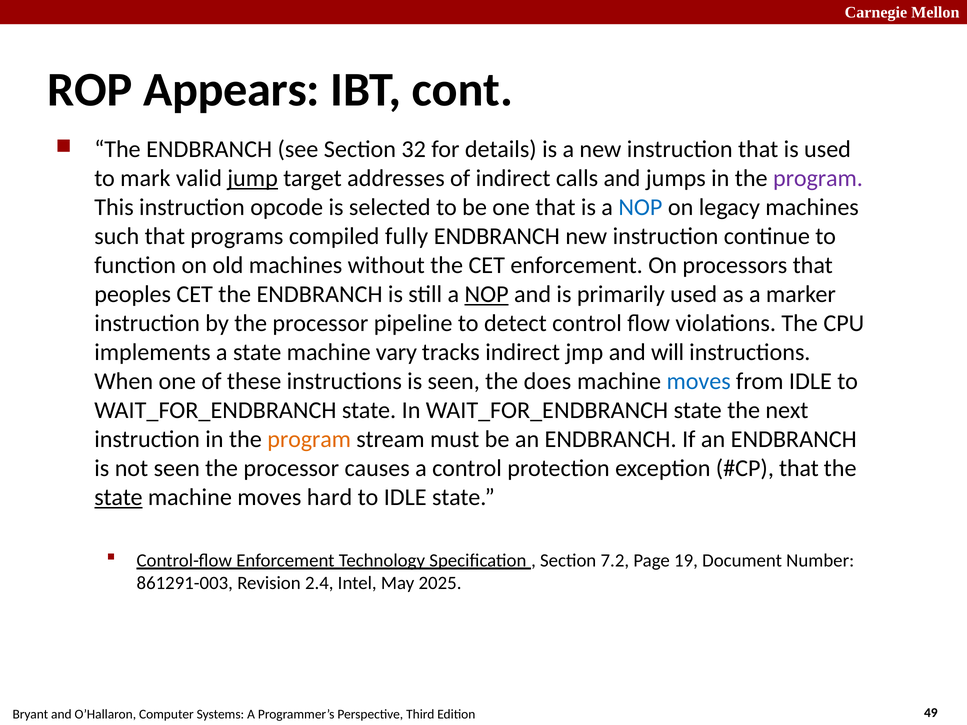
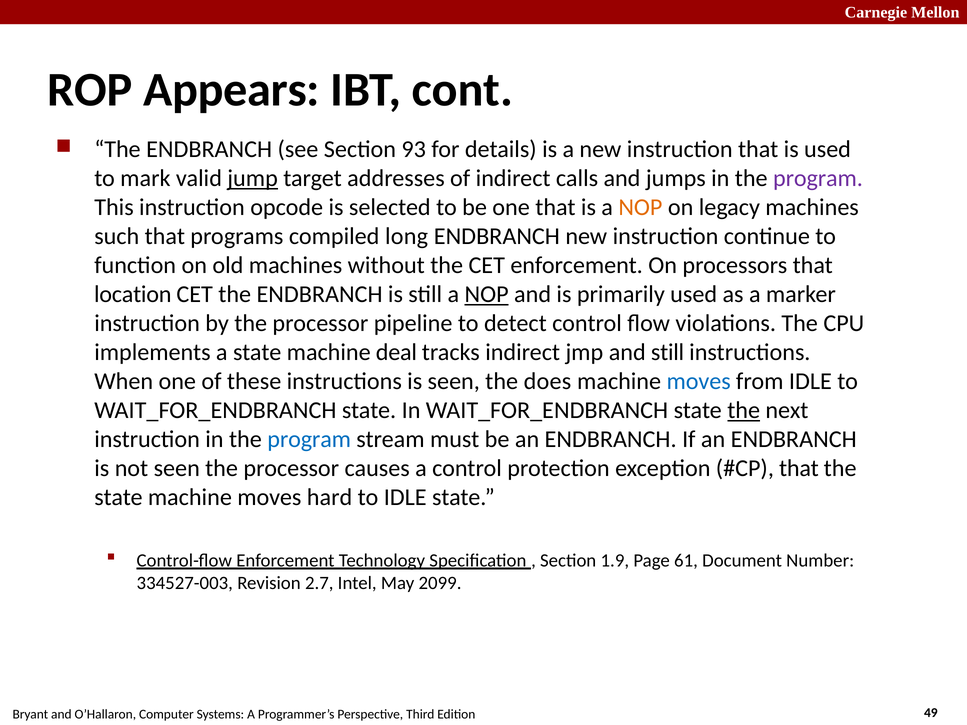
32: 32 -> 93
NOP at (640, 207) colour: blue -> orange
fully: fully -> long
peoples: peoples -> location
vary: vary -> deal
and will: will -> still
the at (744, 411) underline: none -> present
program at (309, 440) colour: orange -> blue
state at (118, 498) underline: present -> none
7.2: 7.2 -> 1.9
19: 19 -> 61
861291-003: 861291-003 -> 334527-003
2.4: 2.4 -> 2.7
2025: 2025 -> 2099
